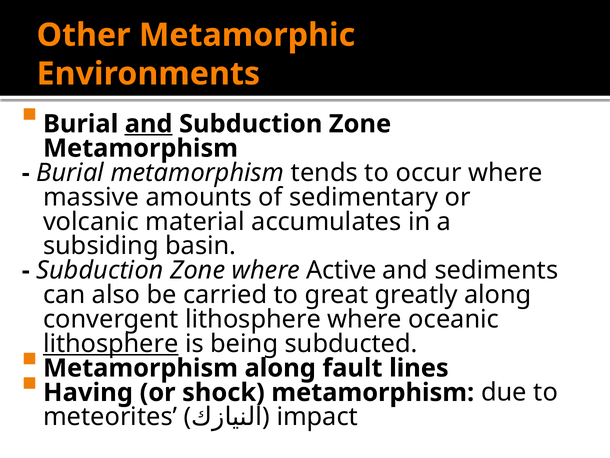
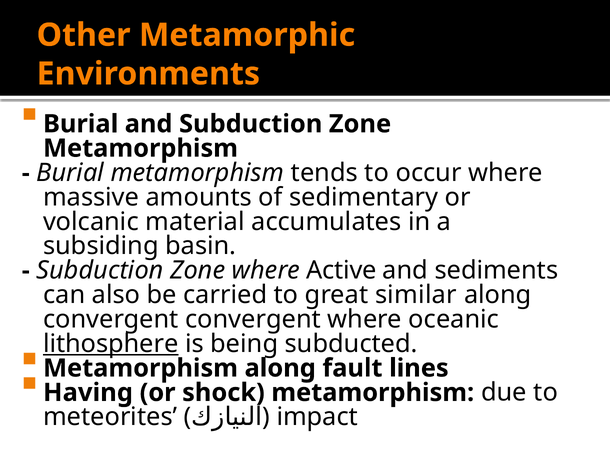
and at (149, 124) underline: present -> none
greatly: greatly -> similar
convergent lithosphere: lithosphere -> convergent
